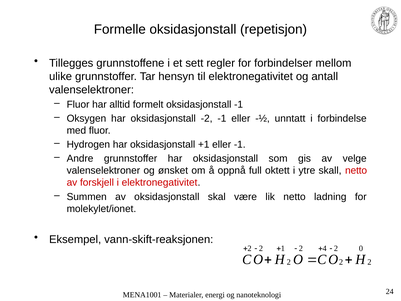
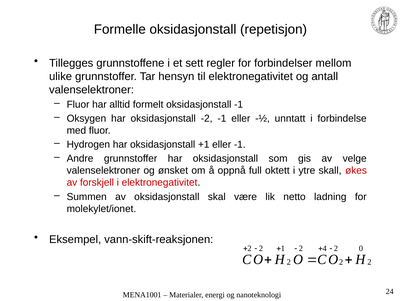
skall netto: netto -> økes
